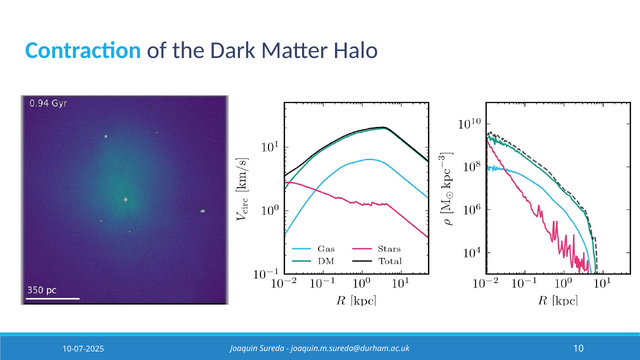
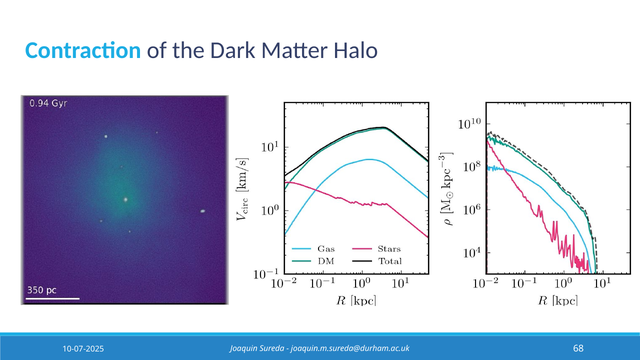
10: 10 -> 68
